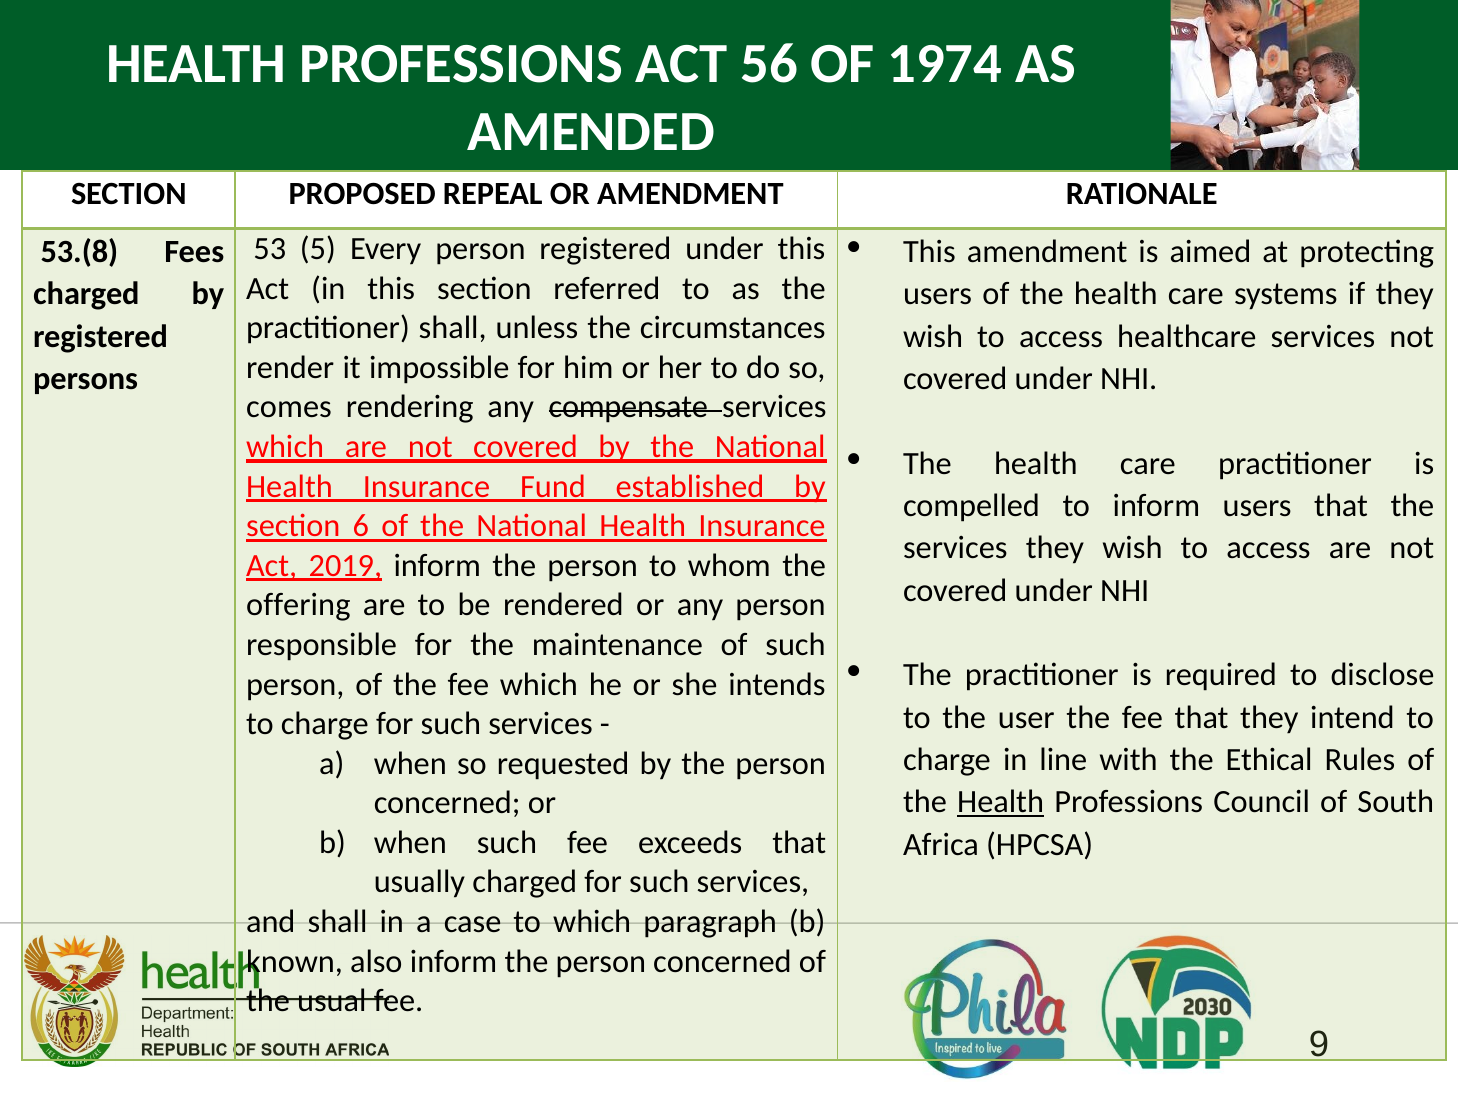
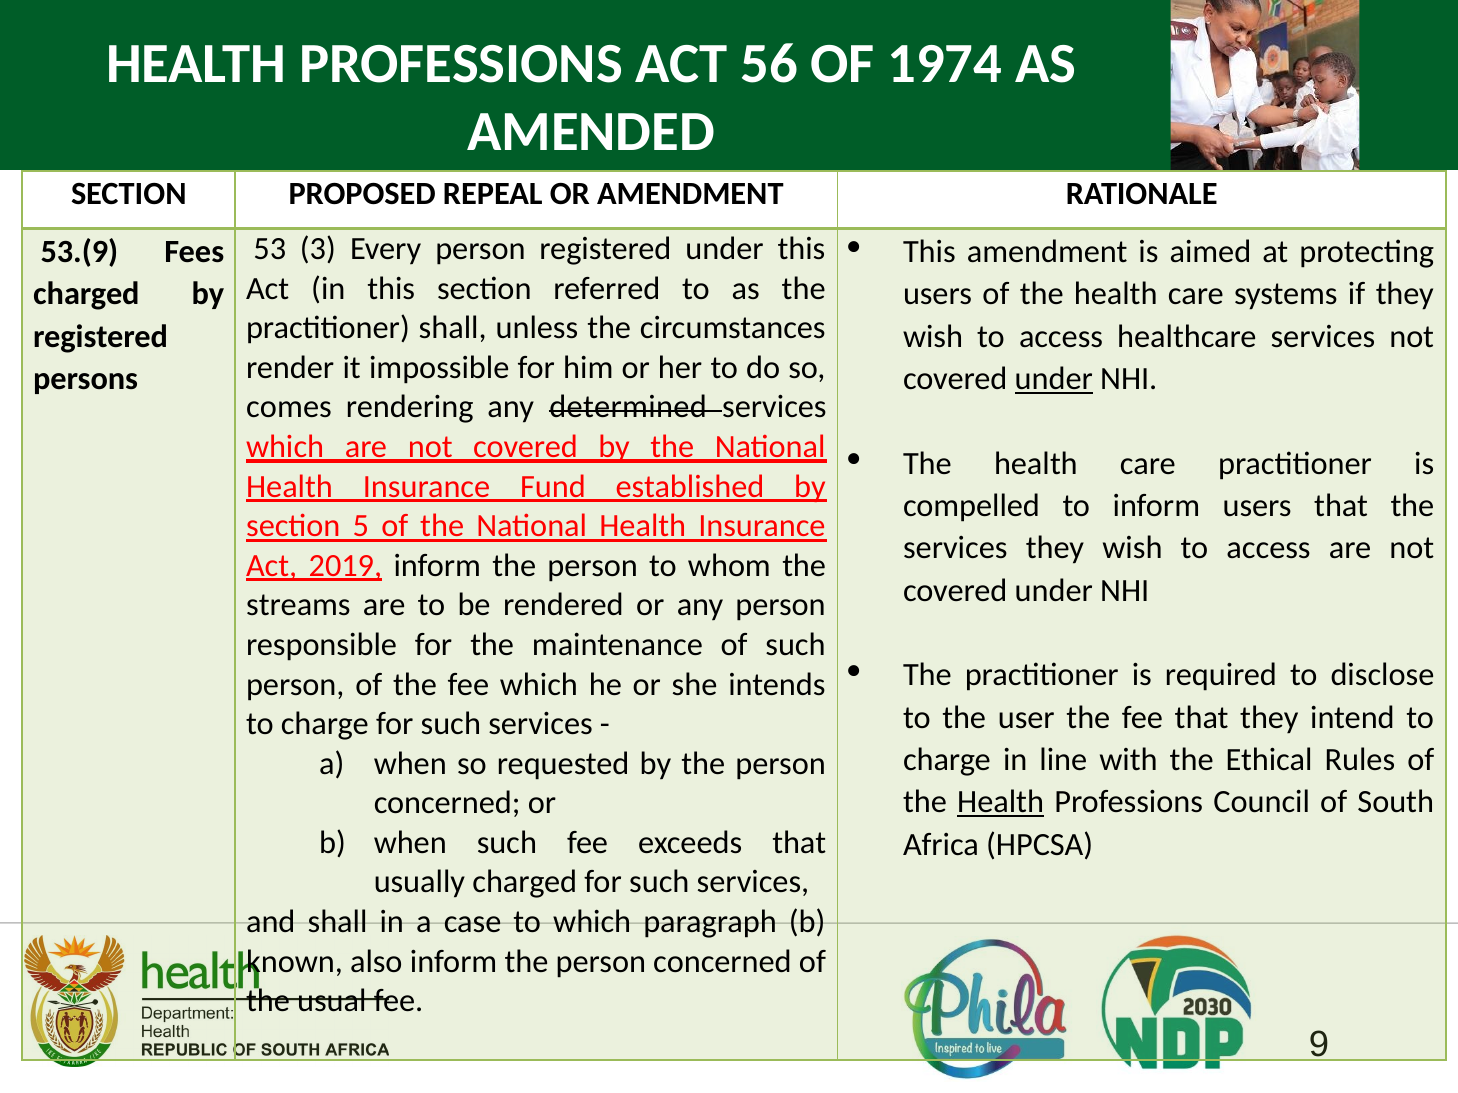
5: 5 -> 3
53.(8: 53.(8 -> 53.(9
under at (1054, 379) underline: none -> present
compensate: compensate -> determined
6: 6 -> 5
offering: offering -> streams
